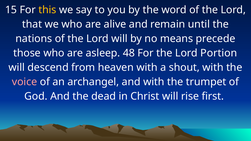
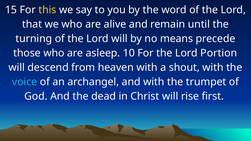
nations: nations -> turning
48: 48 -> 10
voice colour: pink -> light blue
